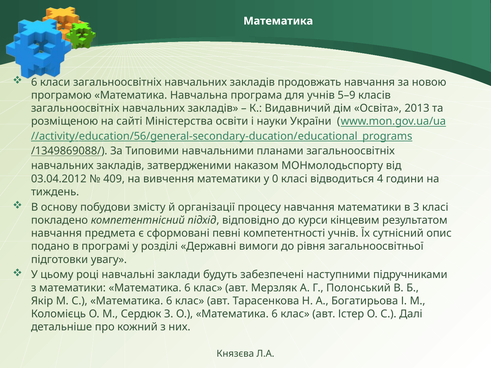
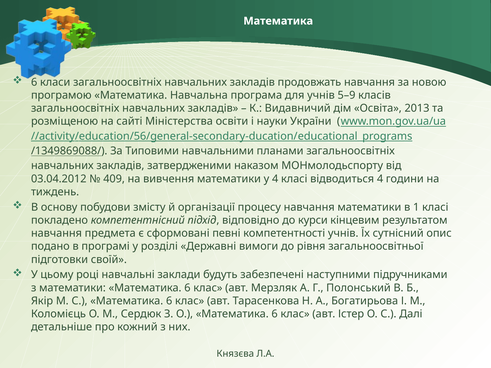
у 0: 0 -> 4
3: 3 -> 1
увагу: увагу -> своїй
